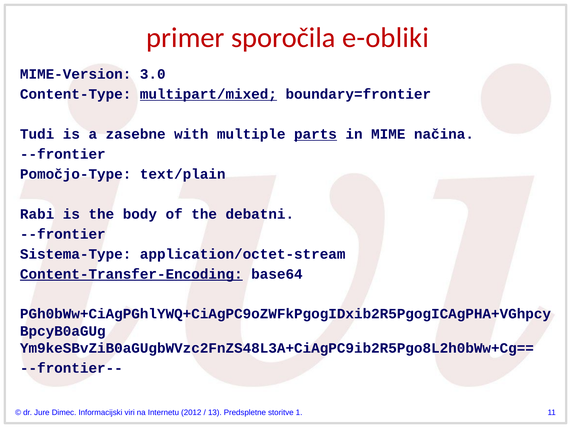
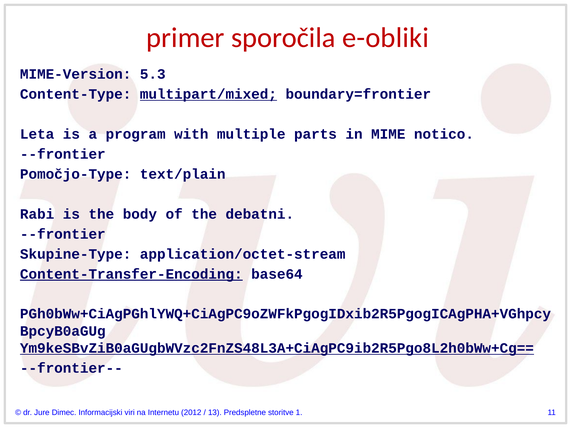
3.0: 3.0 -> 5.3
Tudi: Tudi -> Leta
zasebne: zasebne -> program
parts underline: present -> none
načina: načina -> notico
Sistema-Type: Sistema-Type -> Skupine-Type
Ym9keSBvZiB0aGUgbWVzc2FnZS48L3A+CiAgPC9ib2R5Pgo8L2h0bWw+Cg== underline: none -> present
